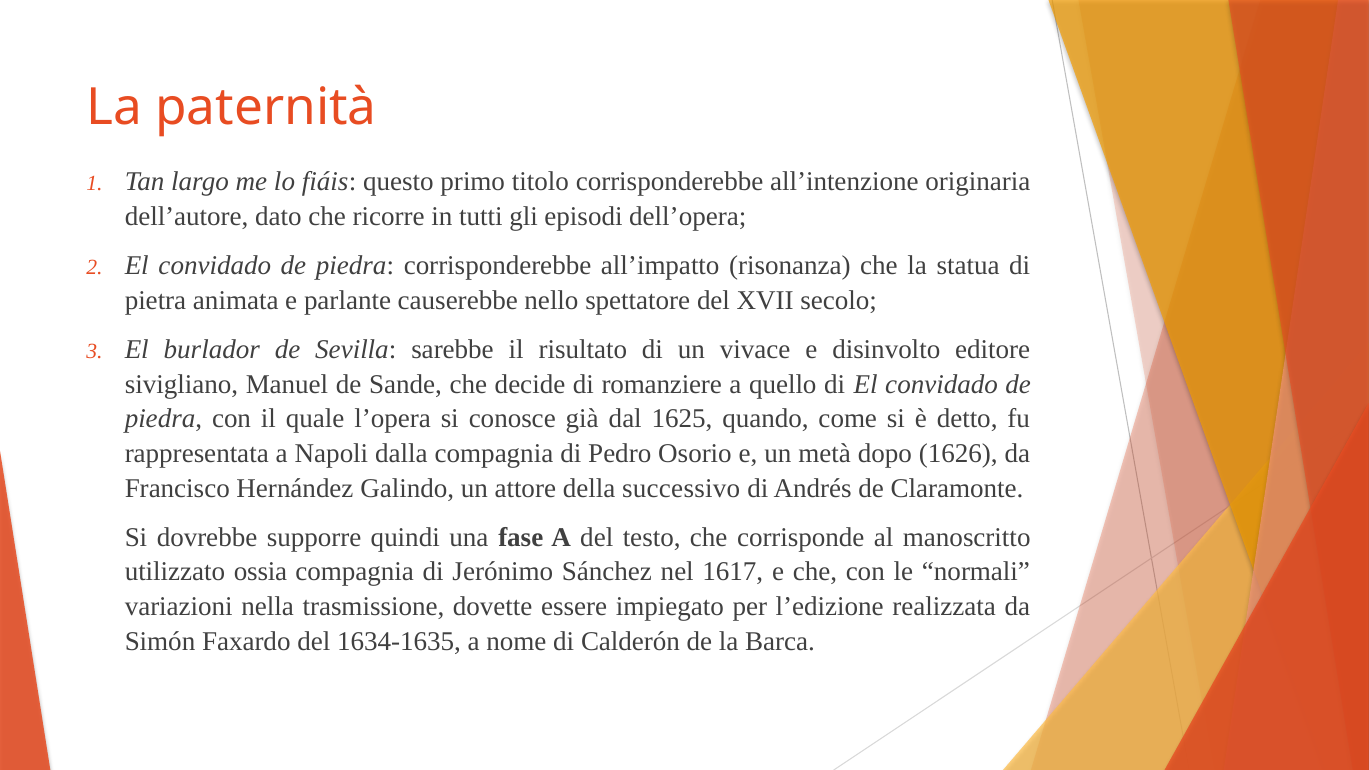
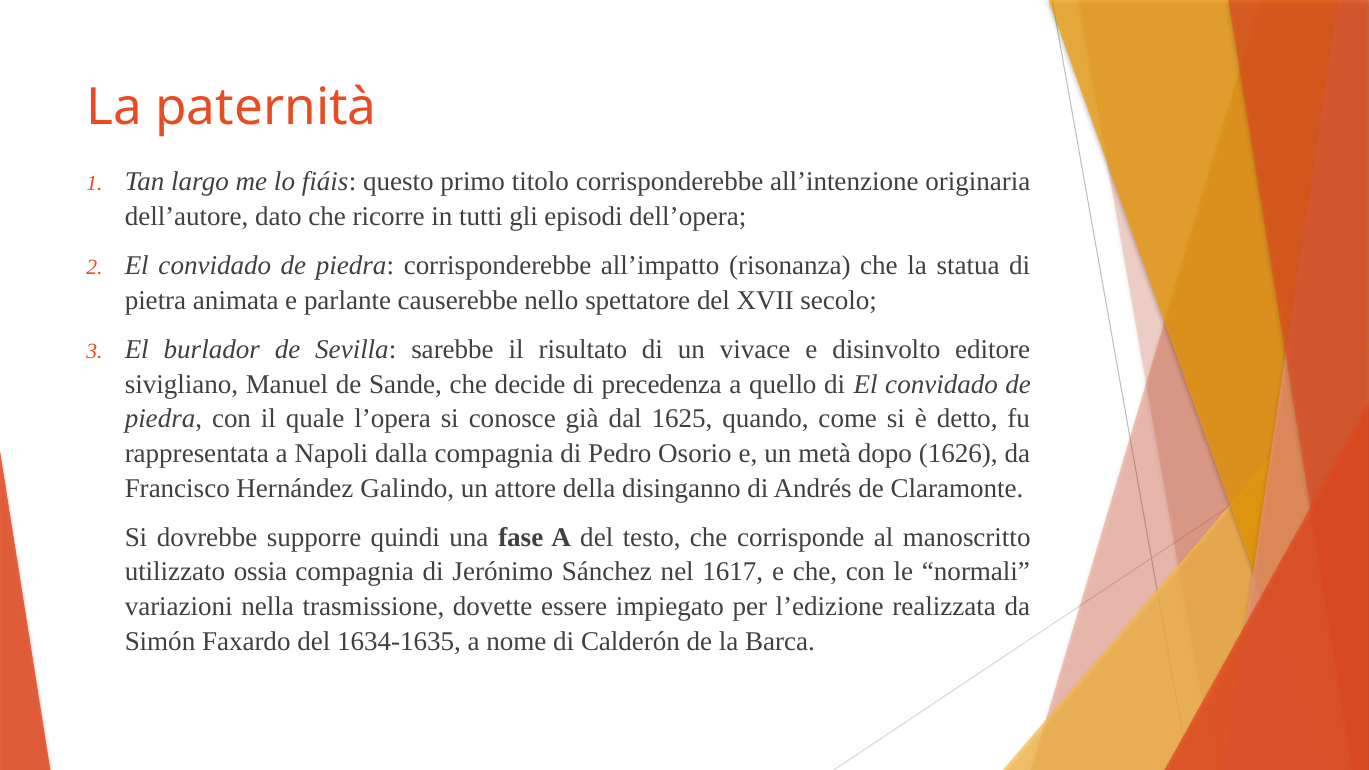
romanziere: romanziere -> precedenza
successivo: successivo -> disinganno
